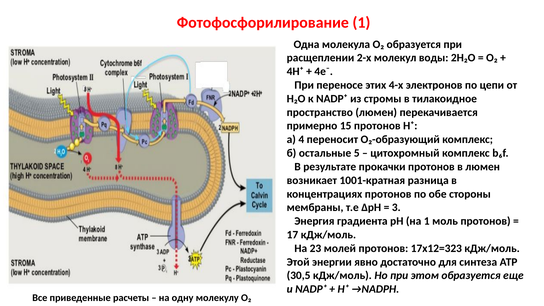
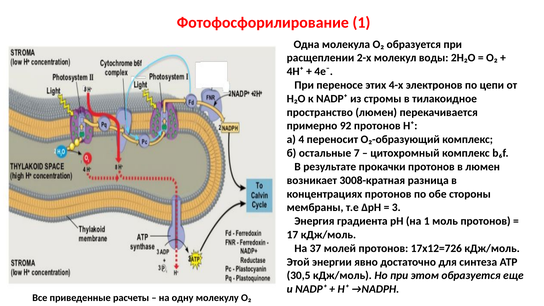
15: 15 -> 92
5: 5 -> 7
1001-кратная: 1001-кратная -> 3008-кратная
23: 23 -> 37
17х12=323: 17х12=323 -> 17х12=726
